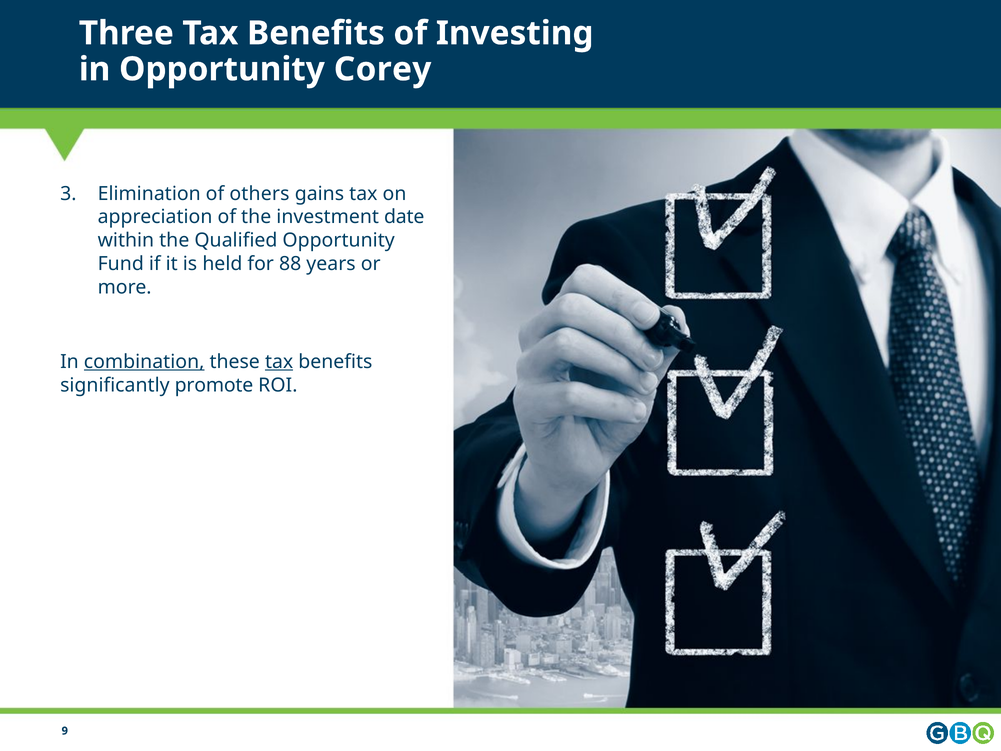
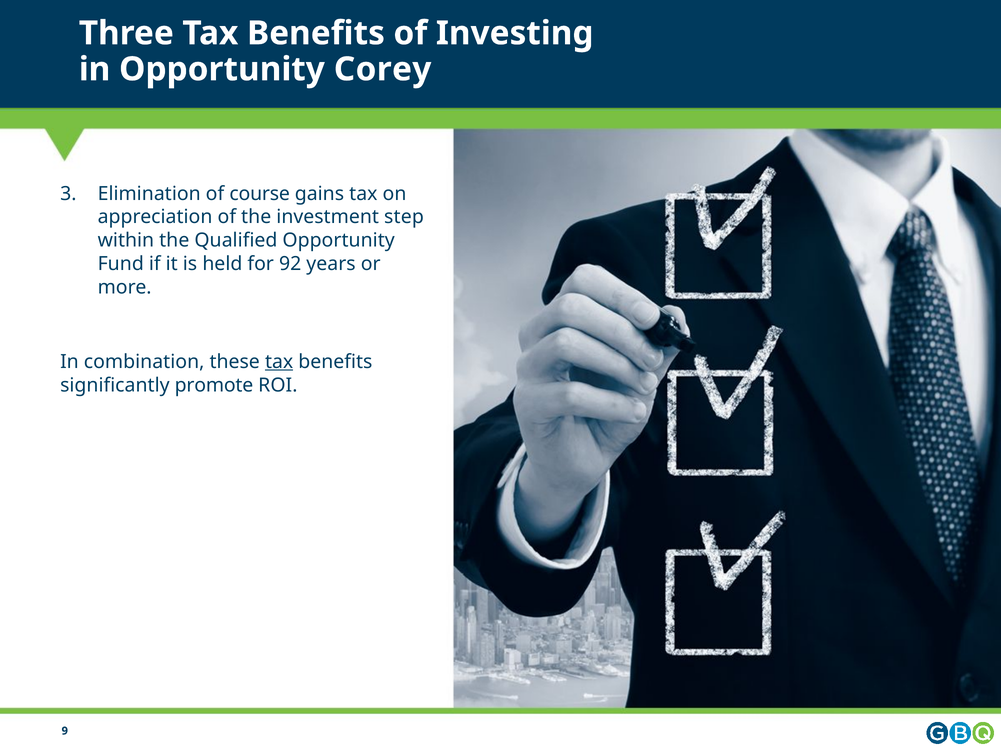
others: others -> course
date: date -> step
88: 88 -> 92
combination underline: present -> none
